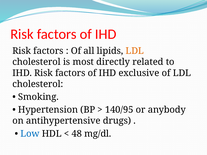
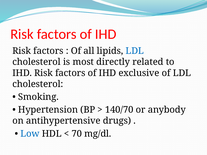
LDL at (135, 51) colour: orange -> blue
140/95: 140/95 -> 140/70
48: 48 -> 70
